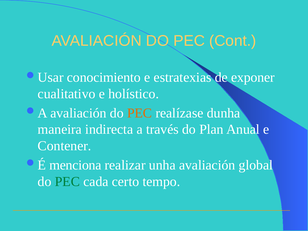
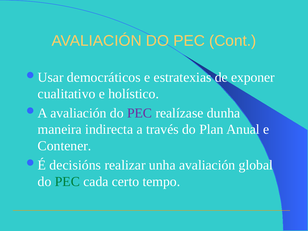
conocimiento: conocimiento -> democráticos
PEC at (140, 113) colour: orange -> purple
menciona: menciona -> decisións
